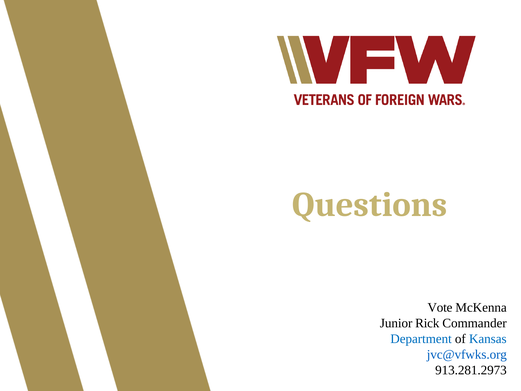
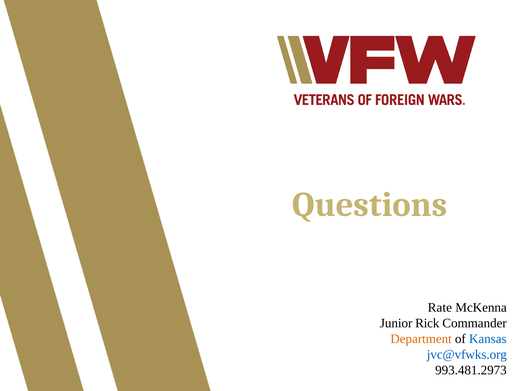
Vote: Vote -> Rate
Department colour: blue -> orange
913.281.2973: 913.281.2973 -> 993.481.2973
